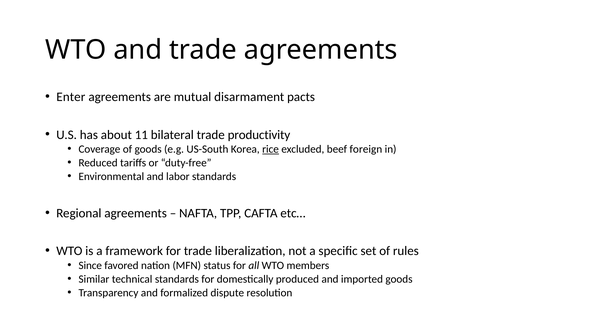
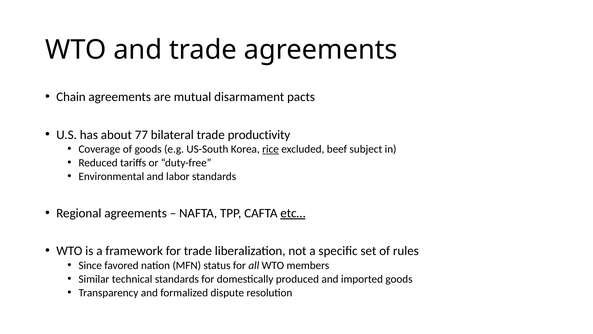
Enter: Enter -> Chain
11: 11 -> 77
foreign: foreign -> subject
etc… underline: none -> present
